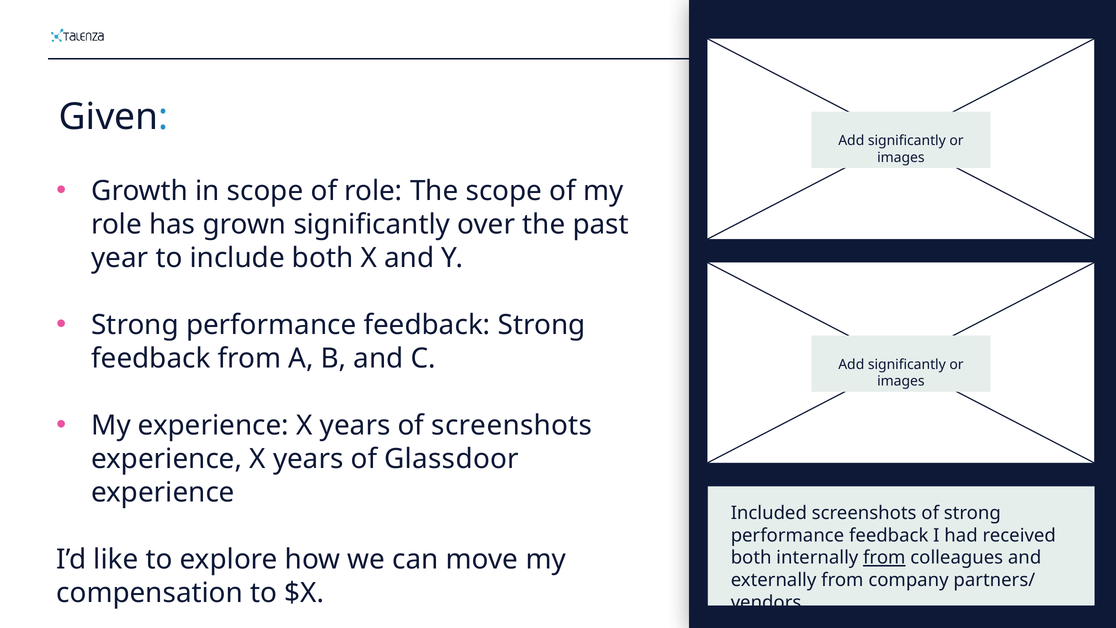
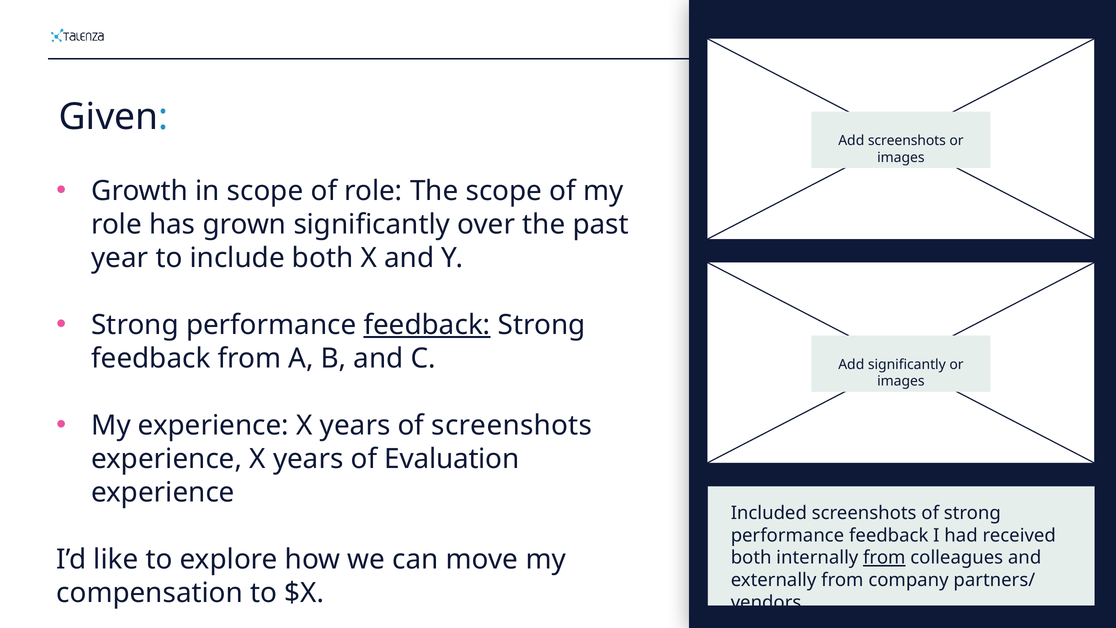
significantly at (907, 141): significantly -> screenshots
feedback at (427, 325) underline: none -> present
Glassdoor: Glassdoor -> Evaluation
